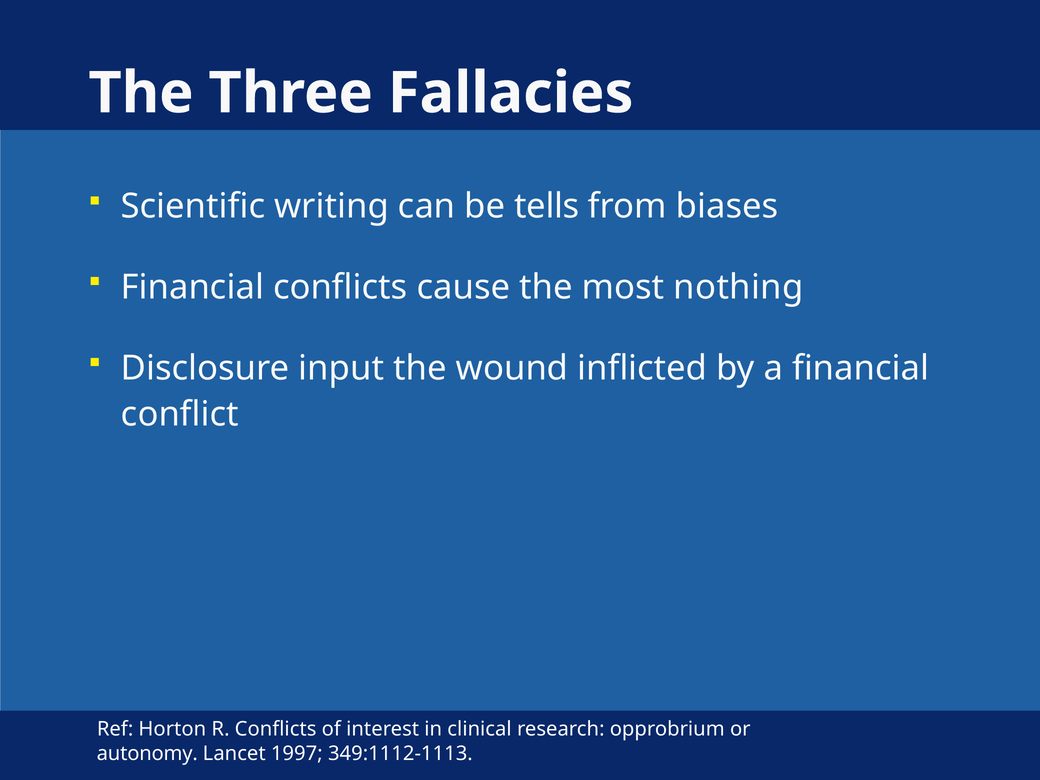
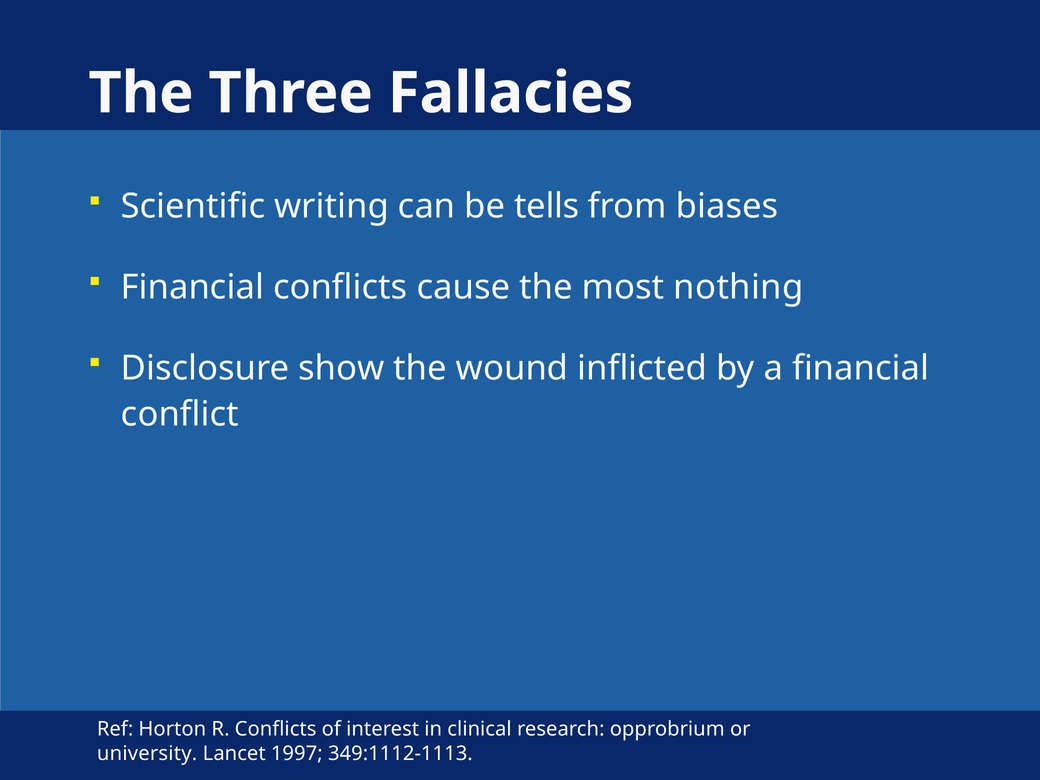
input: input -> show
autonomy: autonomy -> university
